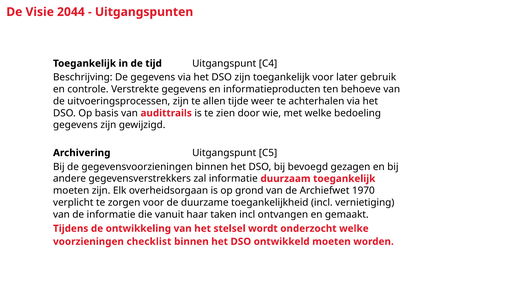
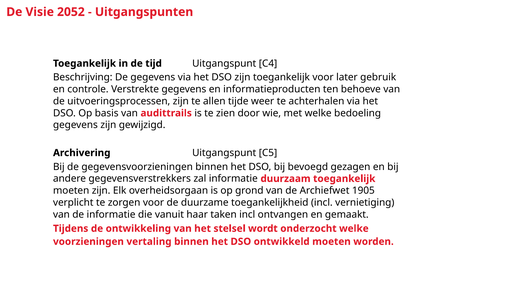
2044: 2044 -> 2052
1970: 1970 -> 1905
checklist: checklist -> vertaling
